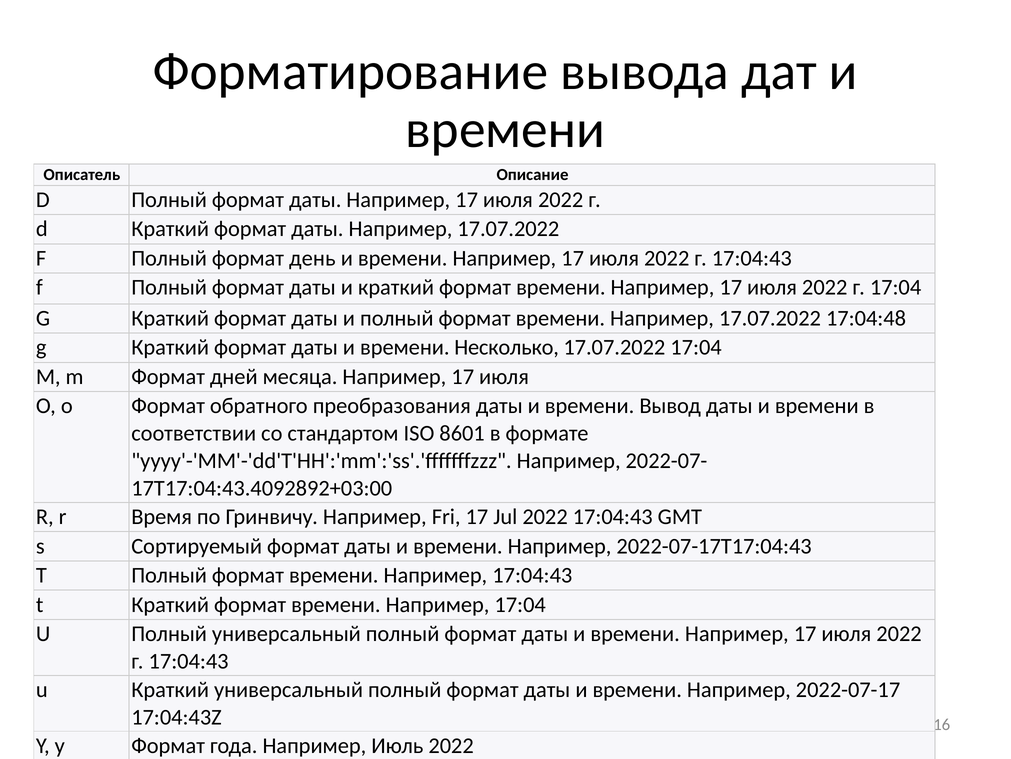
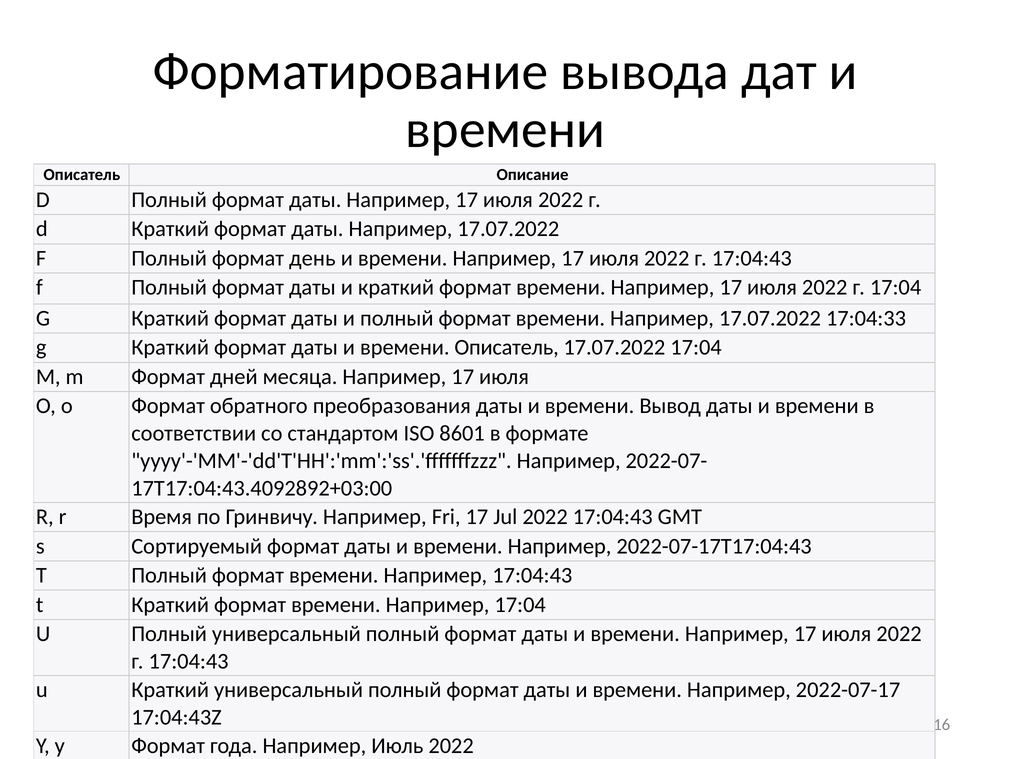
17:04:48: 17:04:48 -> 17:04:33
даты и времени Несколько: Несколько -> Описатель
